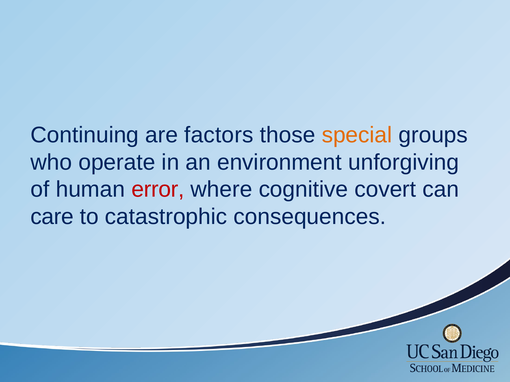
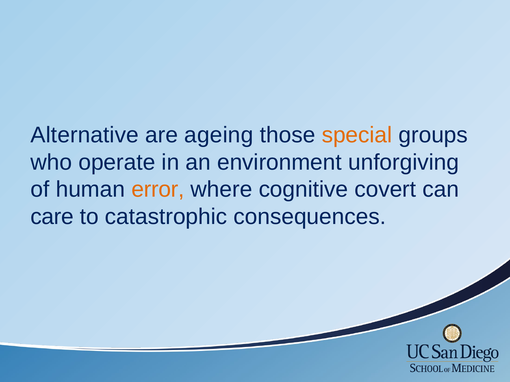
Continuing: Continuing -> Alternative
factors: factors -> ageing
error colour: red -> orange
